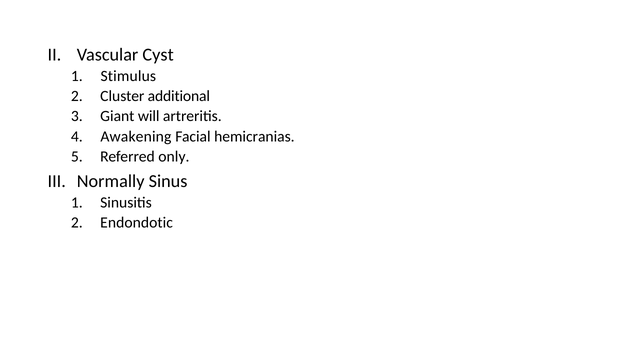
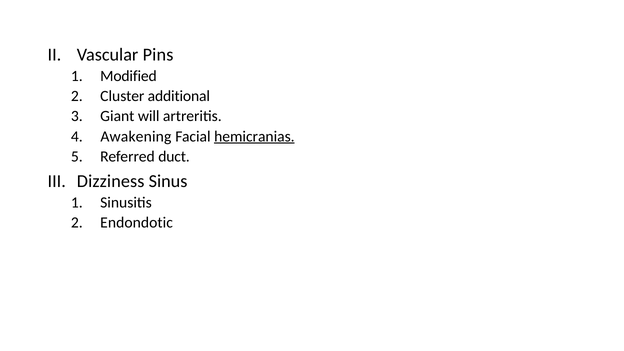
Cyst: Cyst -> Pins
Stimulus: Stimulus -> Modified
hemicranias underline: none -> present
only: only -> duct
Normally: Normally -> Dizziness
